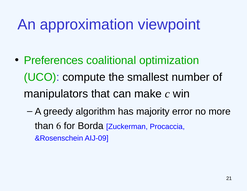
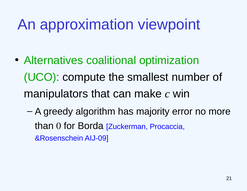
Preferences: Preferences -> Alternatives
6: 6 -> 0
